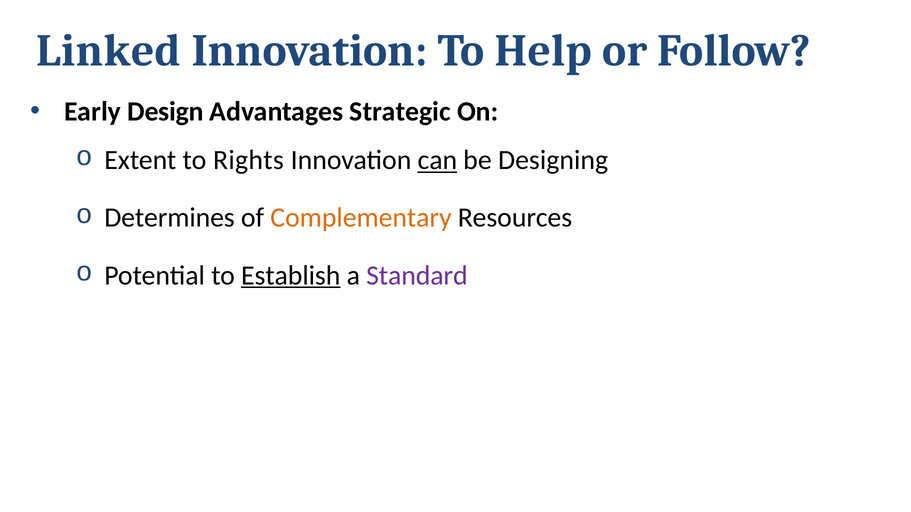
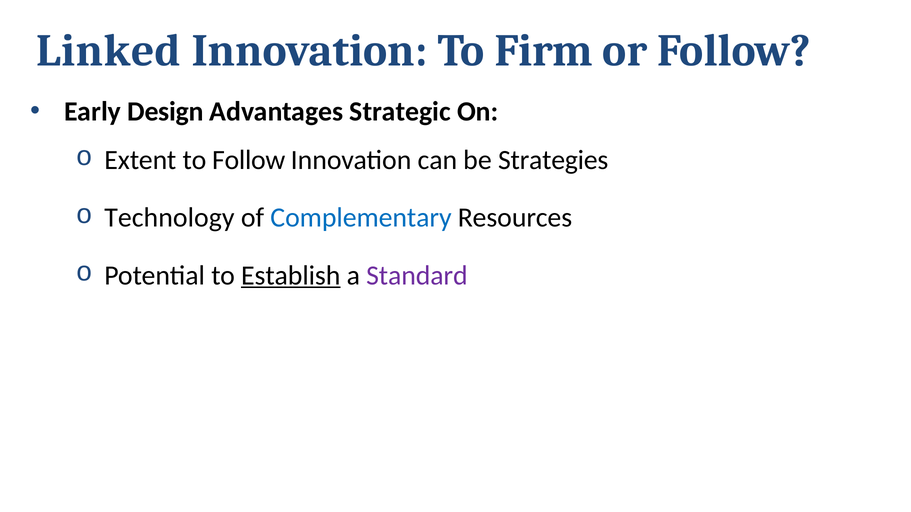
Help: Help -> Firm
to Rights: Rights -> Follow
can underline: present -> none
Designing: Designing -> Strategies
Determines: Determines -> Technology
Complementary colour: orange -> blue
